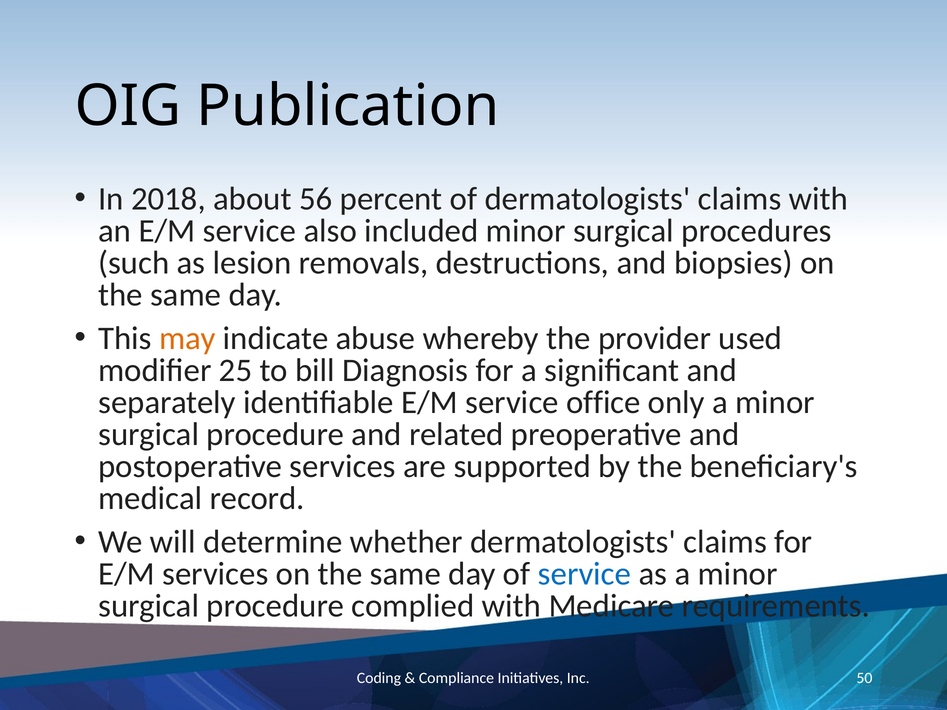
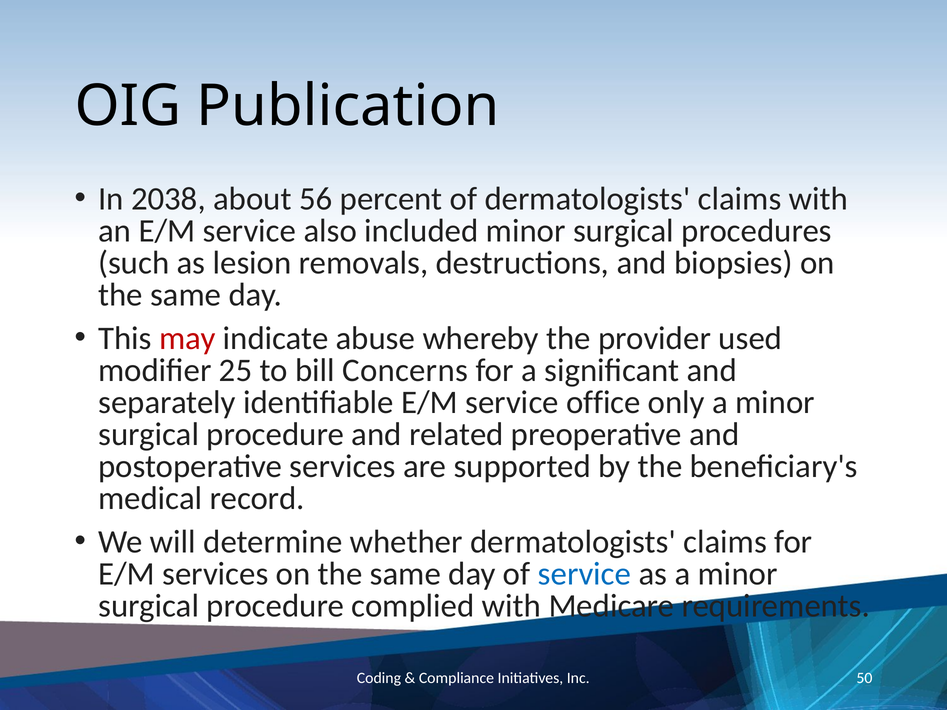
2018: 2018 -> 2038
may colour: orange -> red
Diagnosis: Diagnosis -> Concerns
